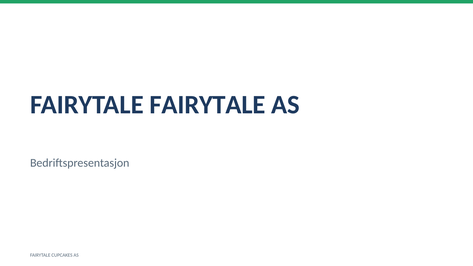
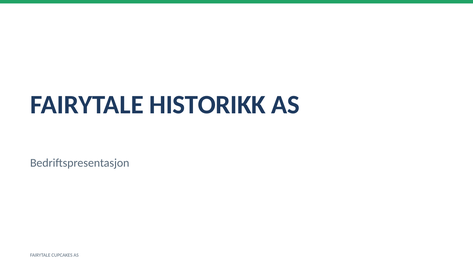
FAIRYTALE FAIRYTALE: FAIRYTALE -> HISTORIKK
